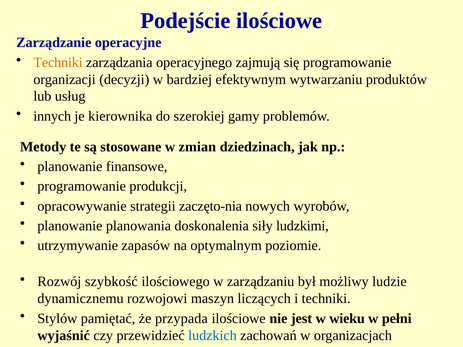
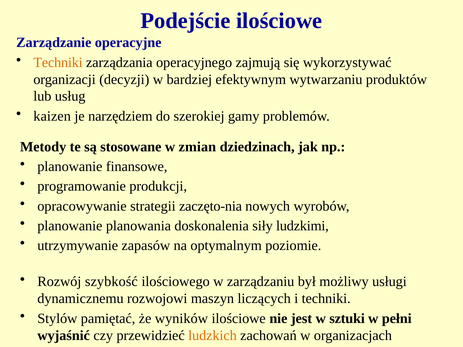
się programowanie: programowanie -> wykorzystywać
innych: innych -> kaizen
kierownika: kierownika -> narzędziem
ludzie: ludzie -> usługi
przypada: przypada -> wyników
wieku: wieku -> sztuki
ludzkich colour: blue -> orange
